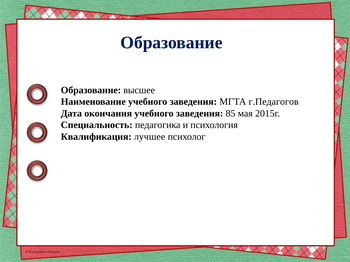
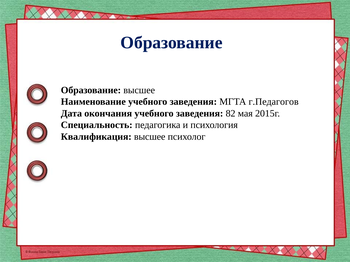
85: 85 -> 82
Квалификация лучшее: лучшее -> высшее
